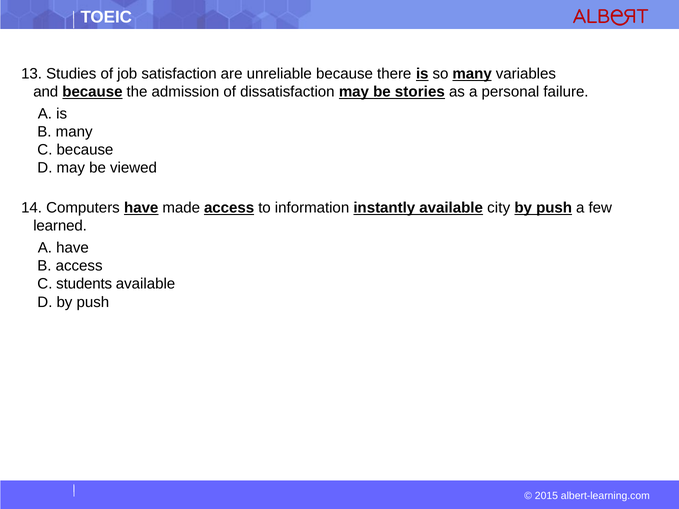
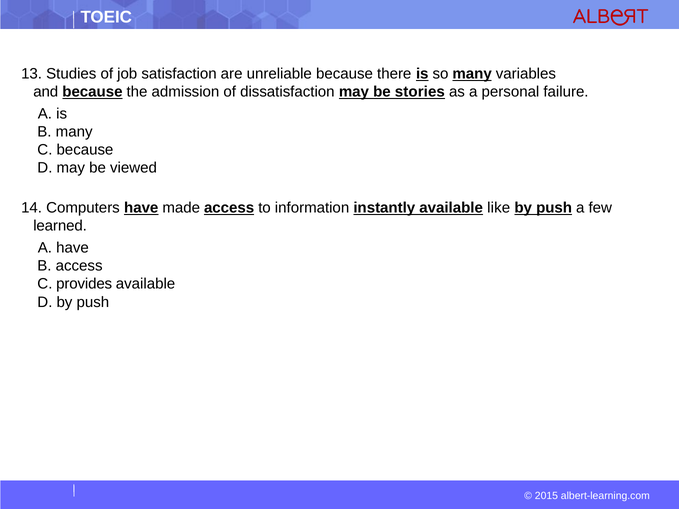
city: city -> like
students: students -> provides
